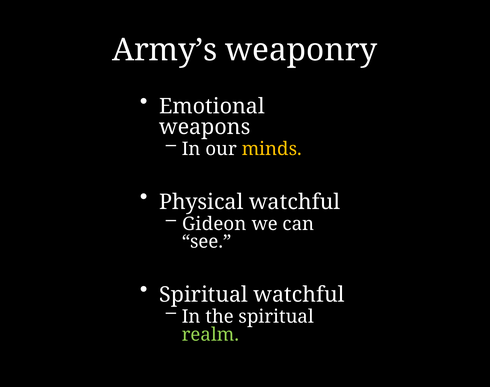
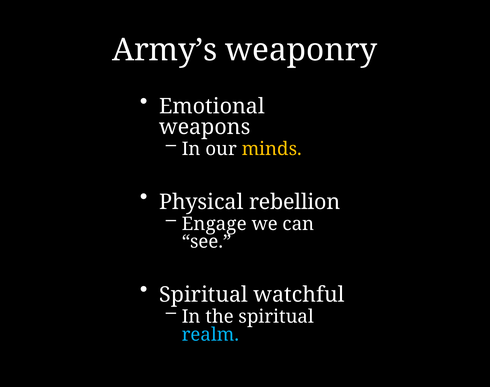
watchful at (295, 202): watchful -> rebellion
Gideon: Gideon -> Engage
realm colour: light green -> light blue
